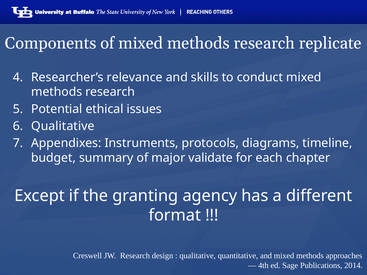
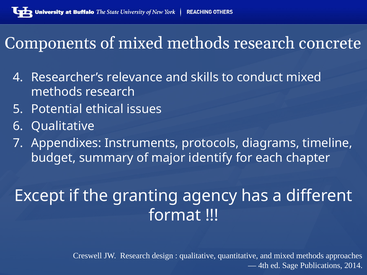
replicate: replicate -> concrete
validate: validate -> identify
